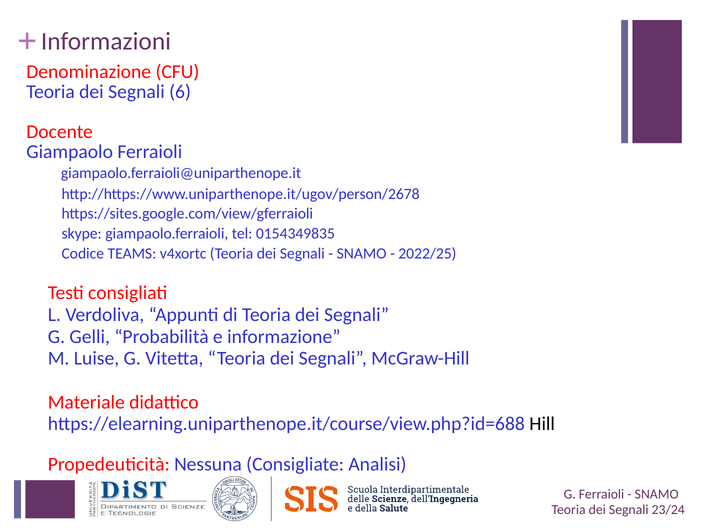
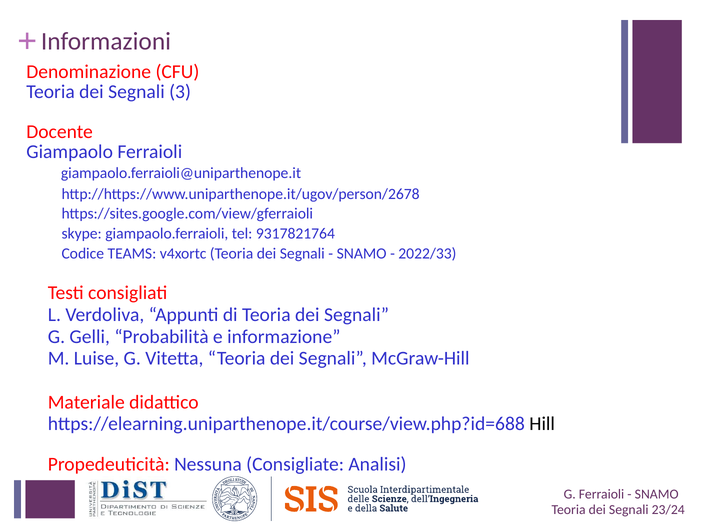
6: 6 -> 3
0154349835: 0154349835 -> 9317821764
2022/25: 2022/25 -> 2022/33
